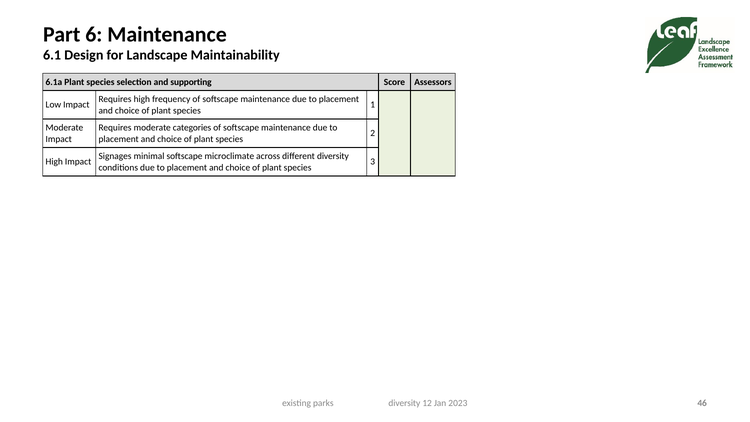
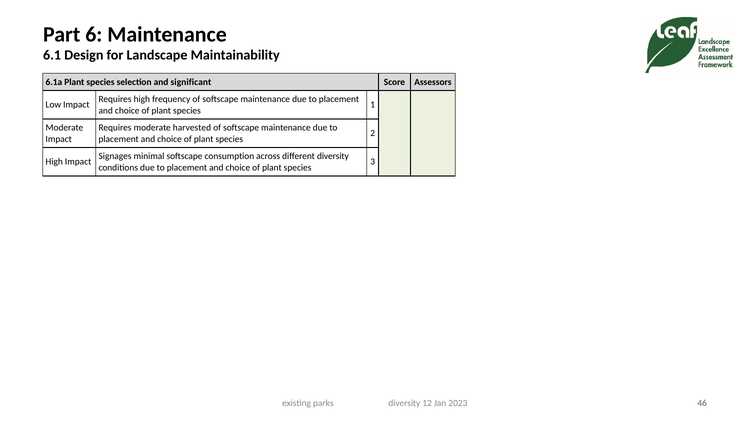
supporting: supporting -> significant
categories: categories -> harvested
microclimate: microclimate -> consumption
